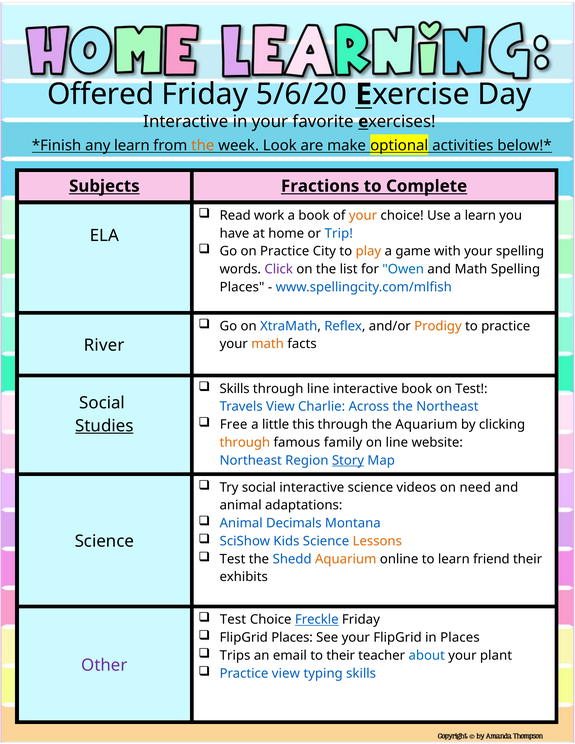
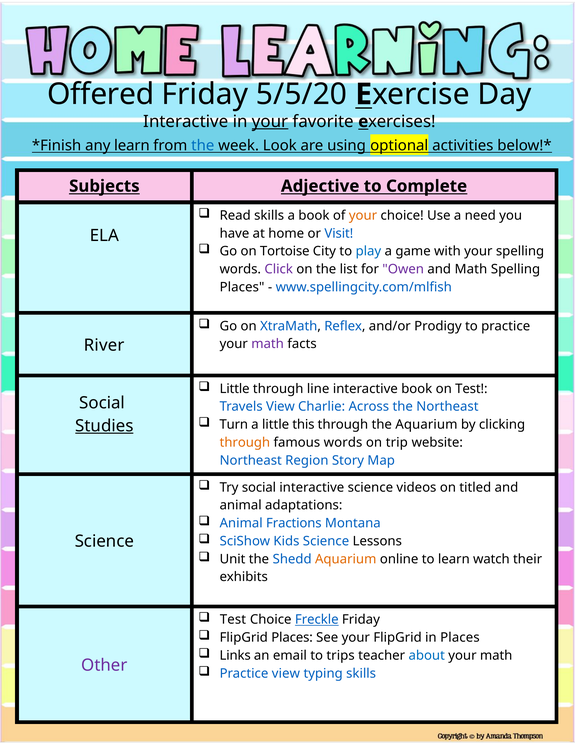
5/6/20: 5/6/20 -> 5/5/20
your at (270, 122) underline: none -> present
the at (203, 145) colour: orange -> blue
make: make -> using
Fractions: Fractions -> Adjective
Read work: work -> skills
a learn: learn -> need
Trip: Trip -> Visit
on Practice: Practice -> Tortoise
play colour: orange -> blue
Owen colour: blue -> purple
Prodigy colour: orange -> black
math at (268, 344) colour: orange -> purple
Skills at (235, 389): Skills -> Little
Free: Free -> Turn
famous family: family -> words
on line: line -> trip
Story underline: present -> none
need: need -> titled
Decimals: Decimals -> Fractions
Lessons colour: orange -> black
Test at (232, 559): Test -> Unit
friend: friend -> watch
Trips: Trips -> Links
to their: their -> trips
plant at (496, 656): plant -> math
